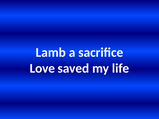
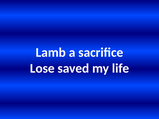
Love: Love -> Lose
